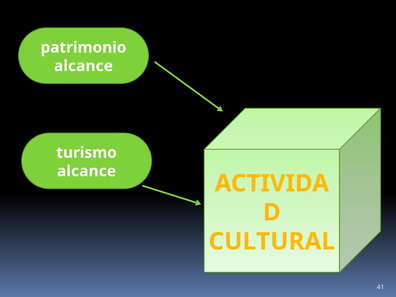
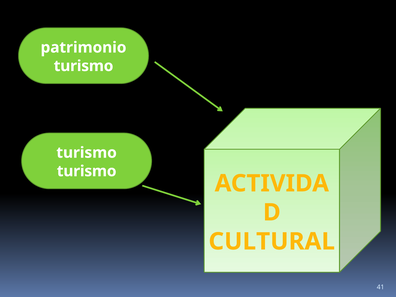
alcance at (83, 66): alcance -> turismo
alcance at (86, 171): alcance -> turismo
